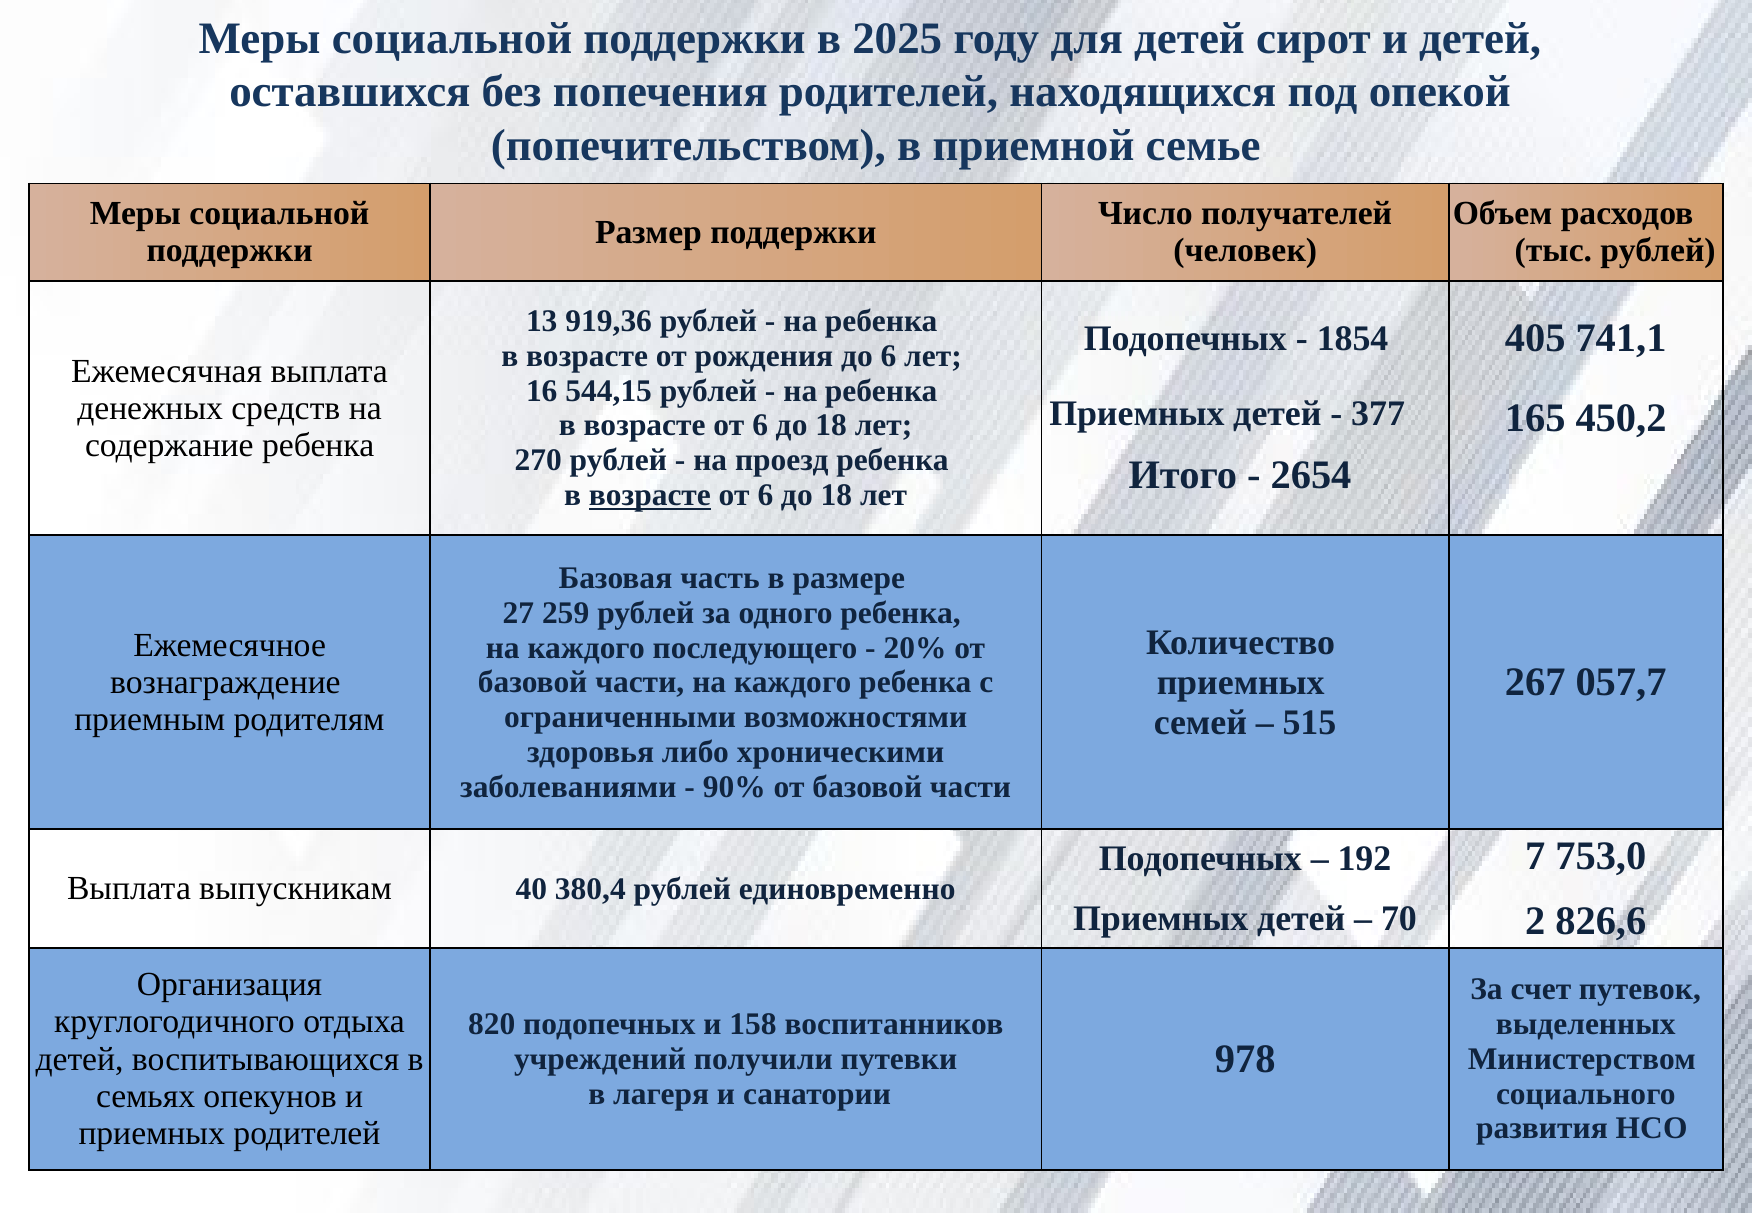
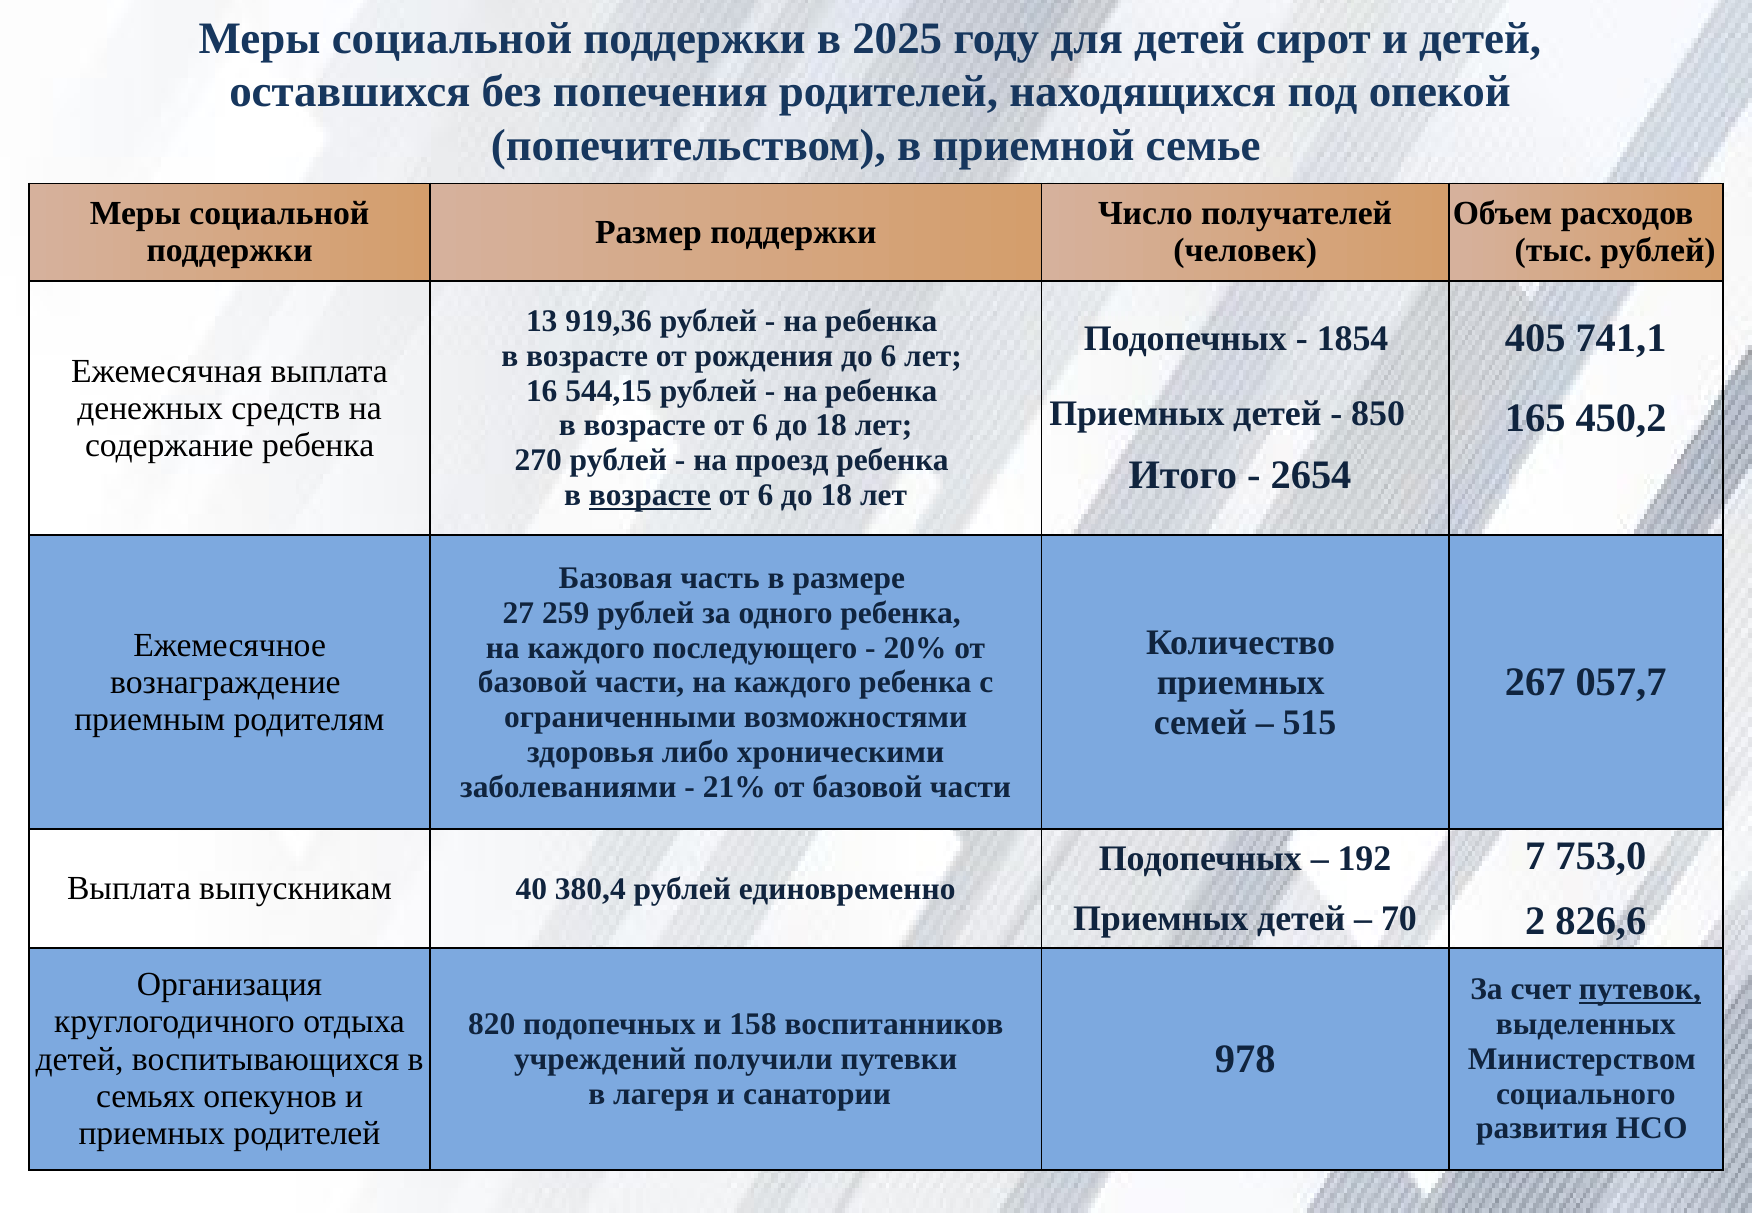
377: 377 -> 850
90%: 90% -> 21%
путевок underline: none -> present
